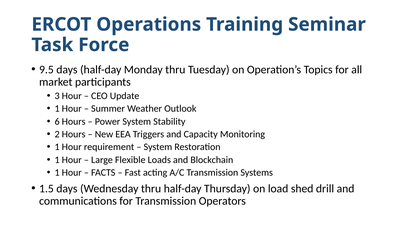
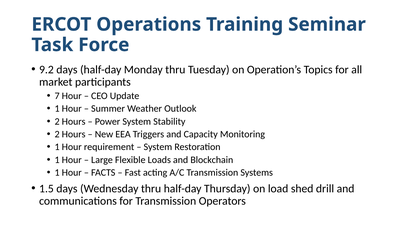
9.5: 9.5 -> 9.2
3: 3 -> 7
6 at (57, 121): 6 -> 2
